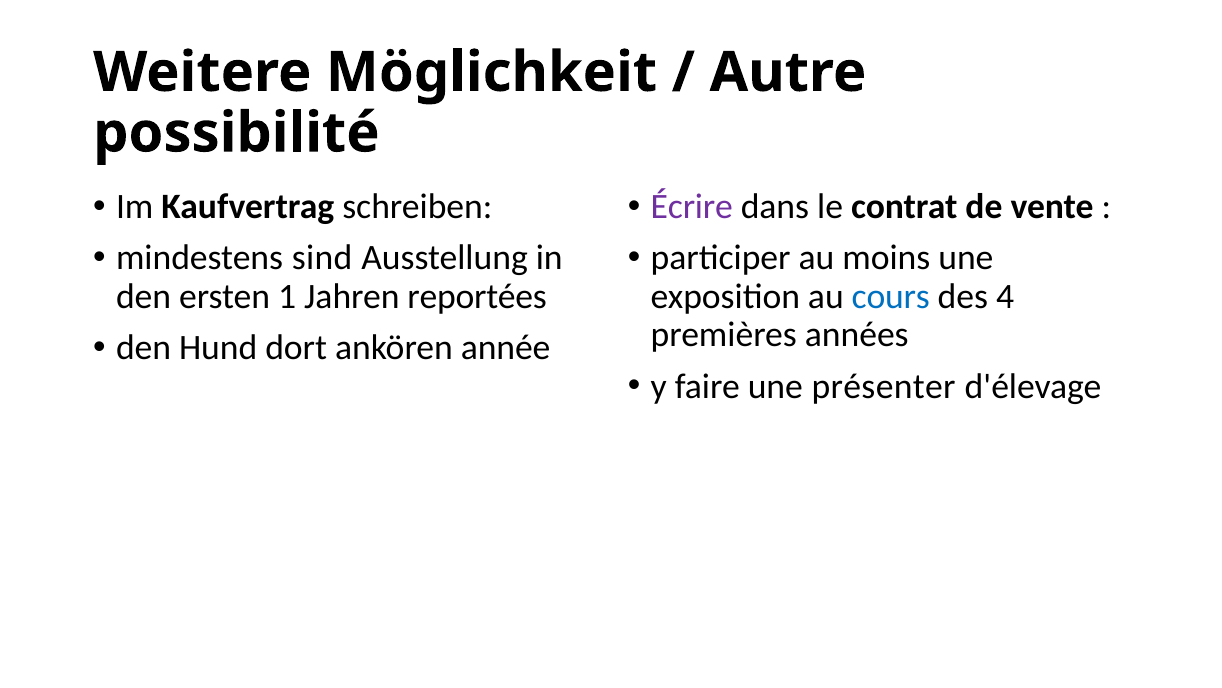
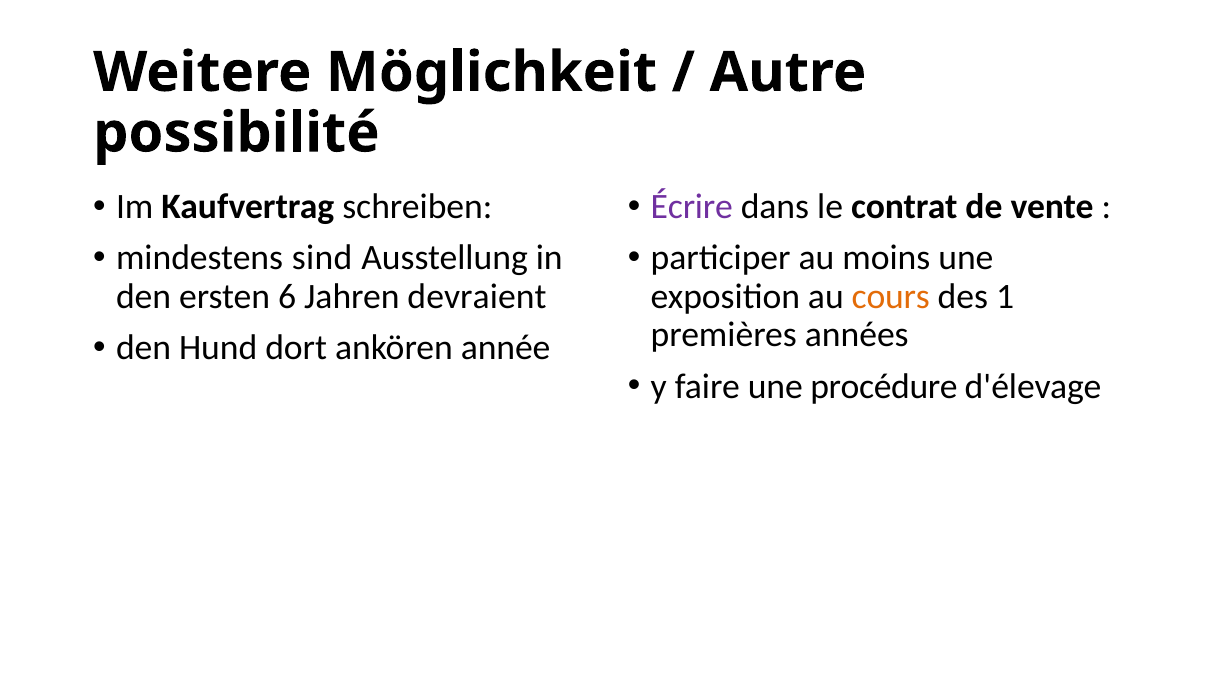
1: 1 -> 6
reportées: reportées -> devraient
cours colour: blue -> orange
4: 4 -> 1
présenter: présenter -> procédure
